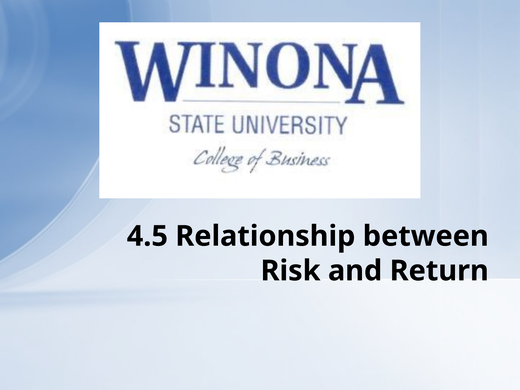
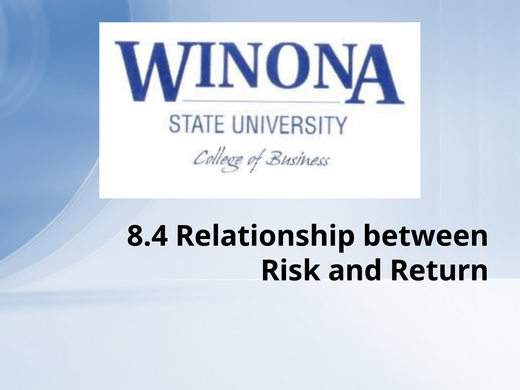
4.5: 4.5 -> 8.4
